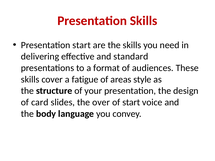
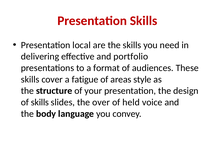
Presentation start: start -> local
standard: standard -> portfolio
of card: card -> skills
of start: start -> held
